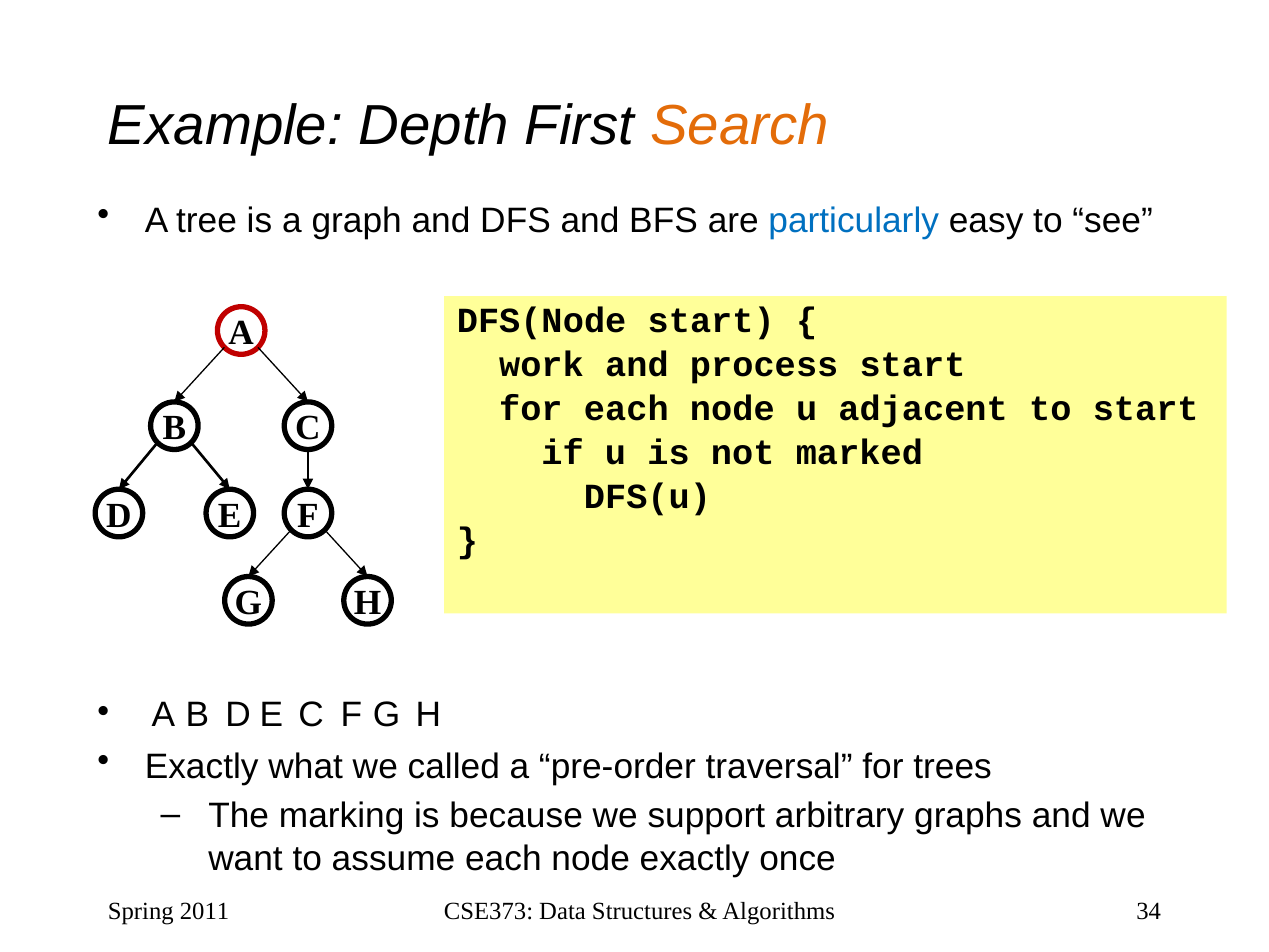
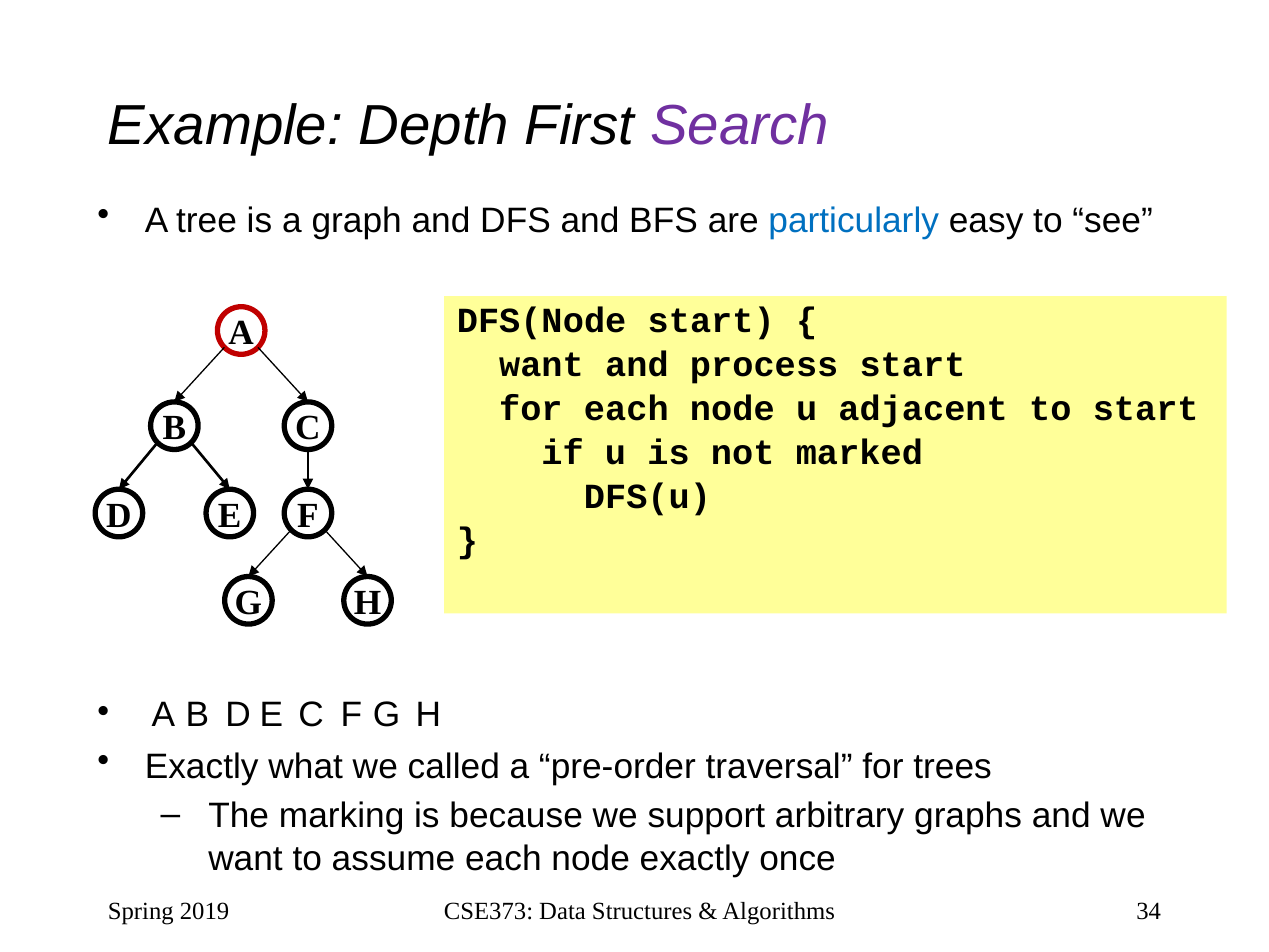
Search colour: orange -> purple
work at (541, 365): work -> want
2011: 2011 -> 2019
